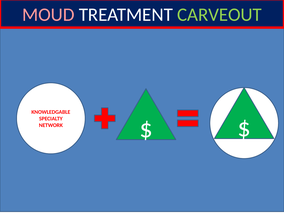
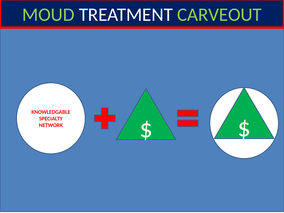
MOUD colour: pink -> light green
